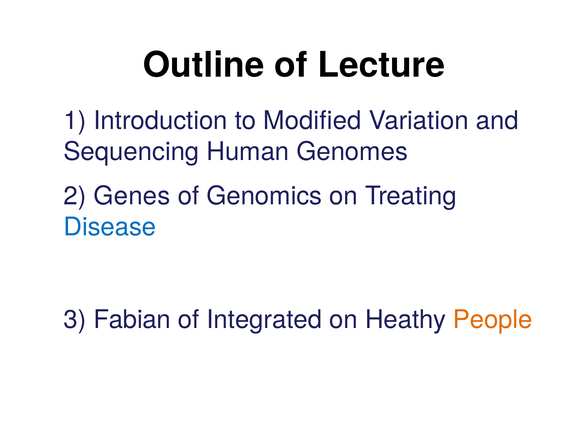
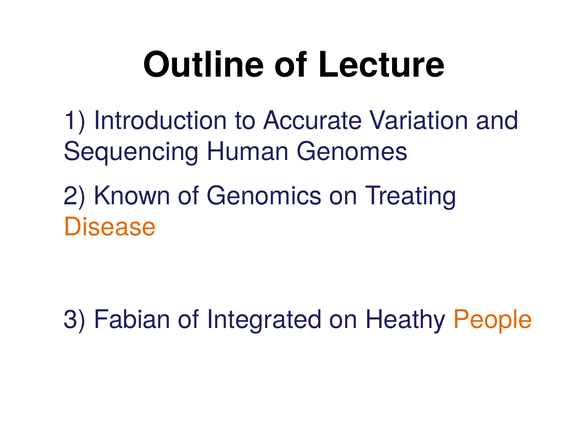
Modified: Modified -> Accurate
Genes: Genes -> Known
Disease colour: blue -> orange
